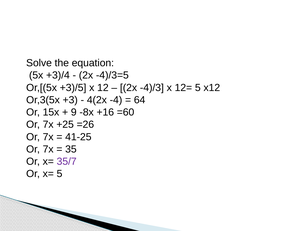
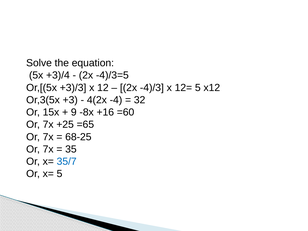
+3)/5: +3)/5 -> +3)/3
64: 64 -> 32
=26: =26 -> =65
41-25: 41-25 -> 68-25
35/7 colour: purple -> blue
